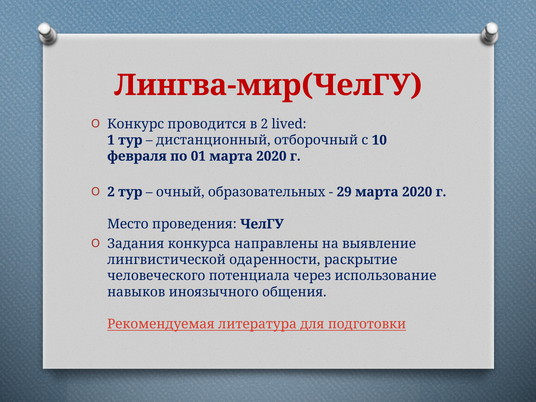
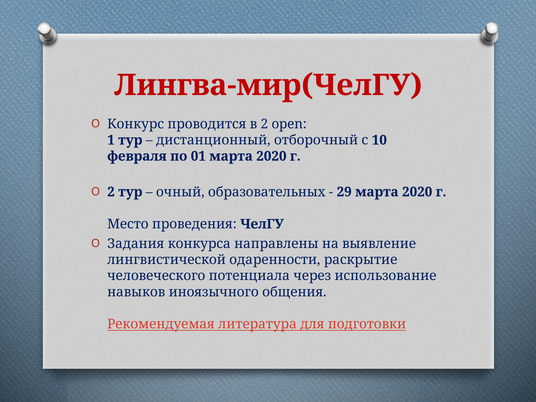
lived: lived -> open
